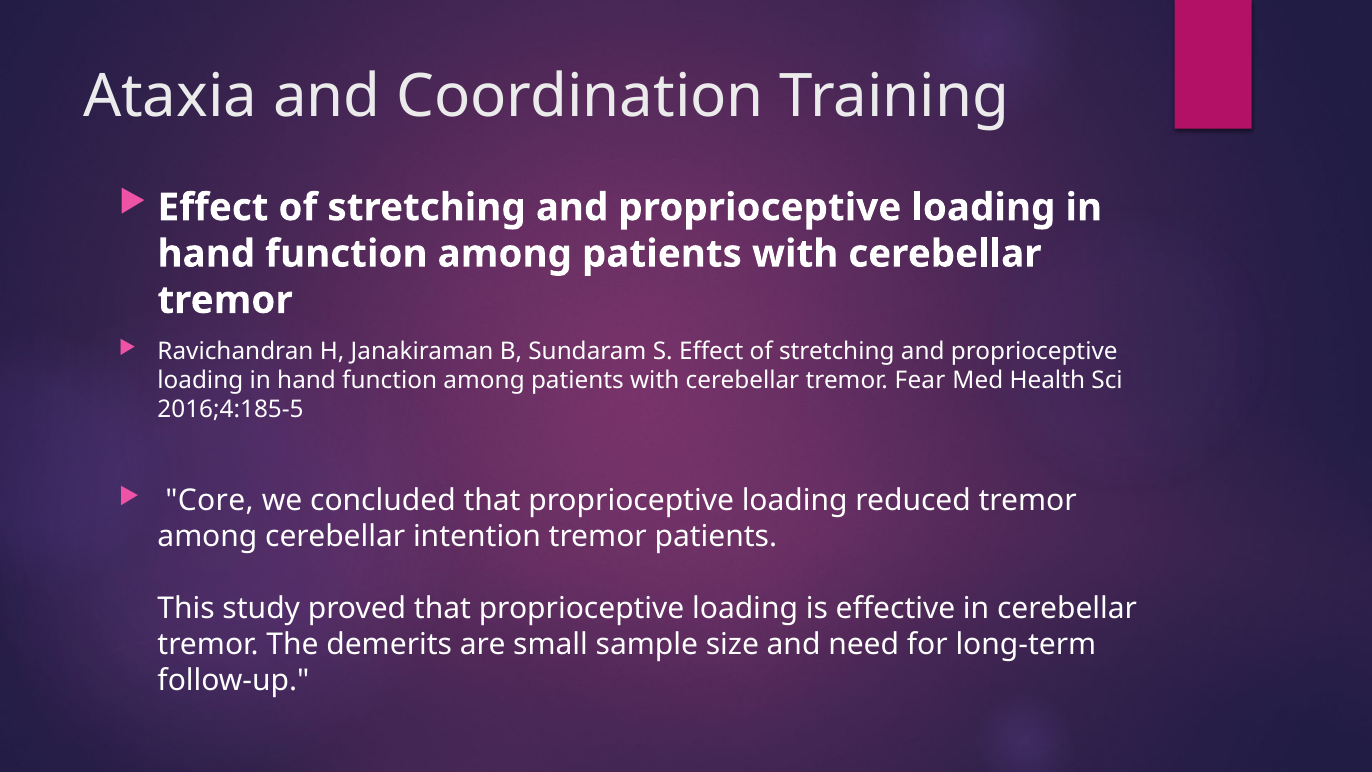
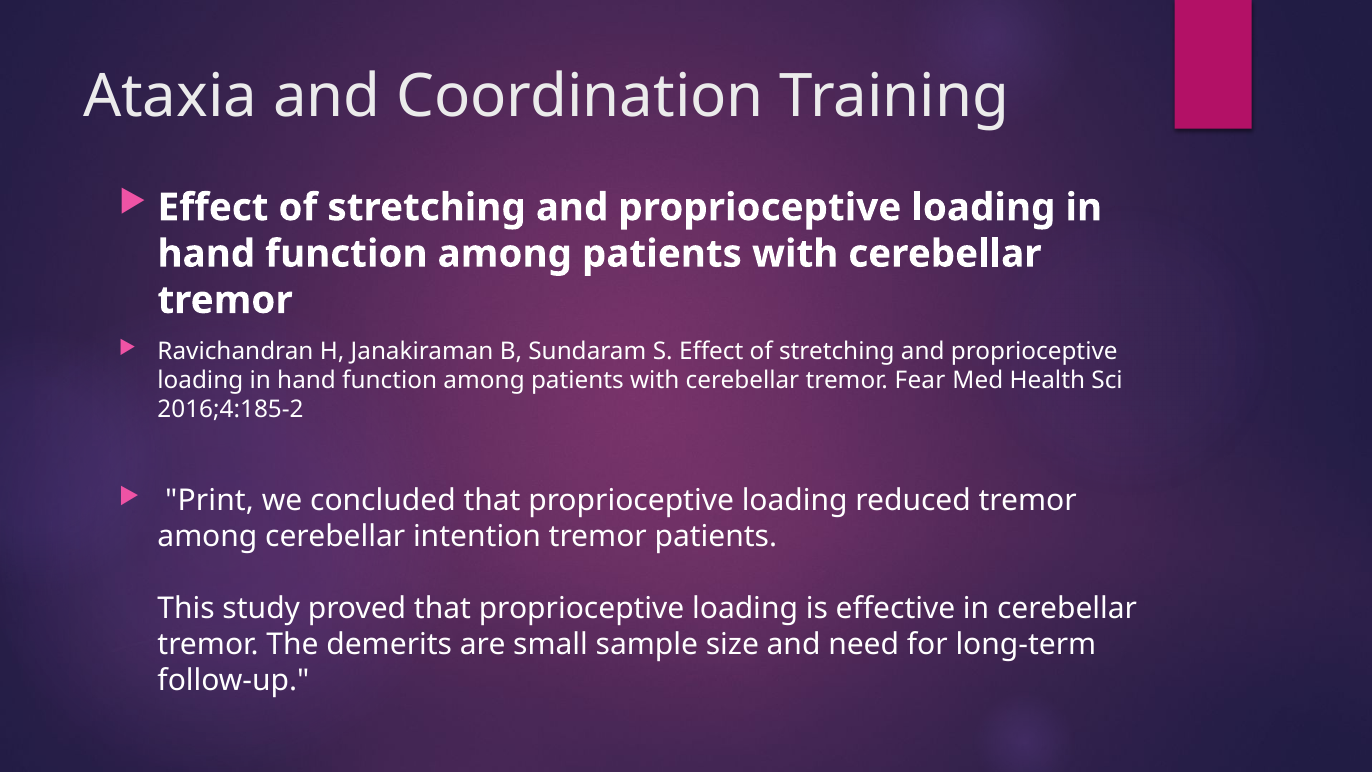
2016;4:185-5: 2016;4:185-5 -> 2016;4:185-2
Core: Core -> Print
